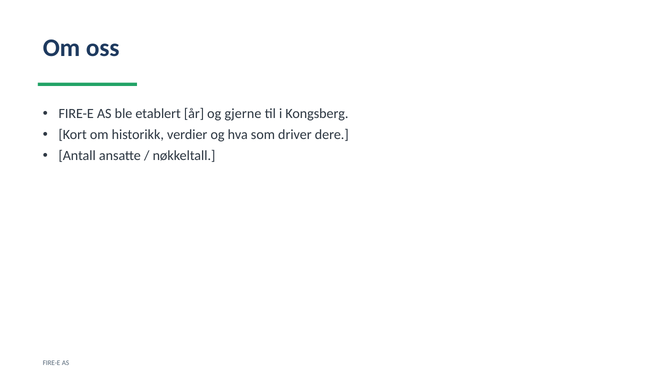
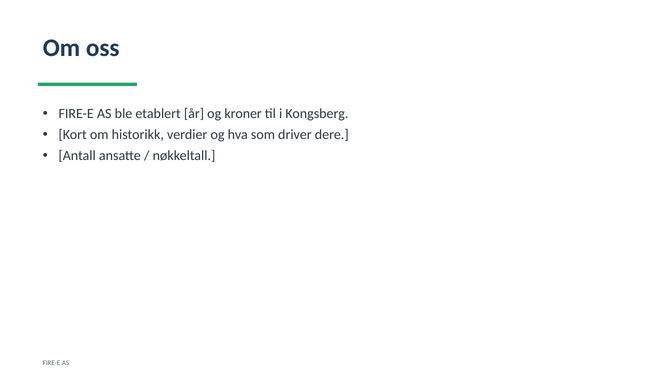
gjerne: gjerne -> kroner
